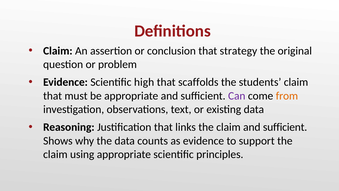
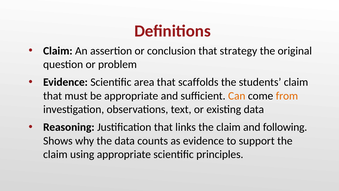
high: high -> area
Can colour: purple -> orange
claim and sufficient: sufficient -> following
